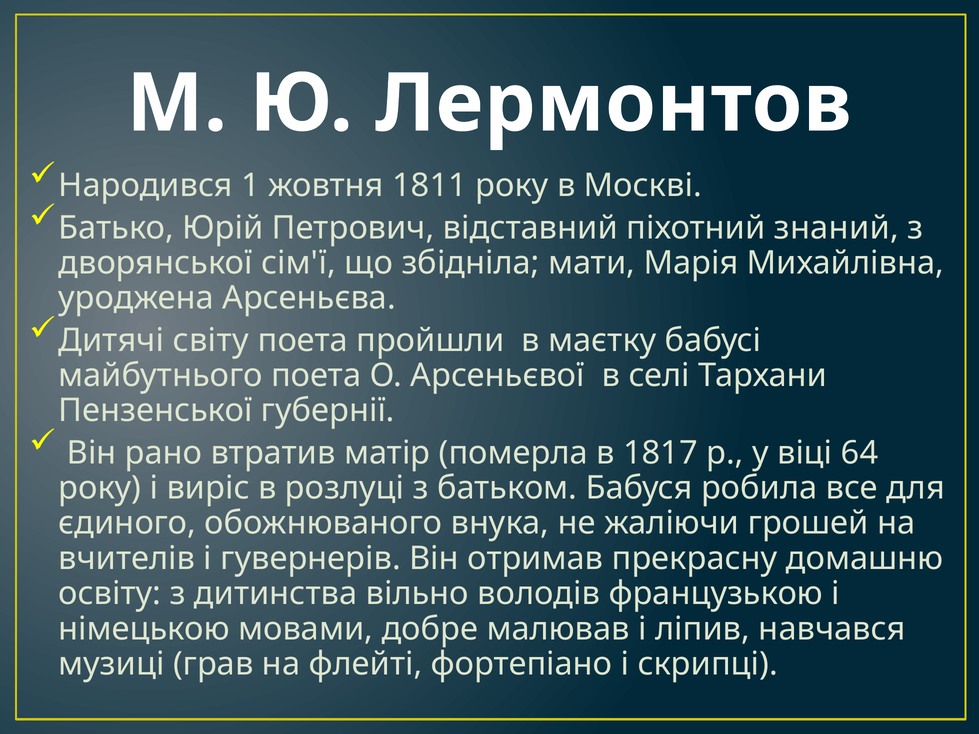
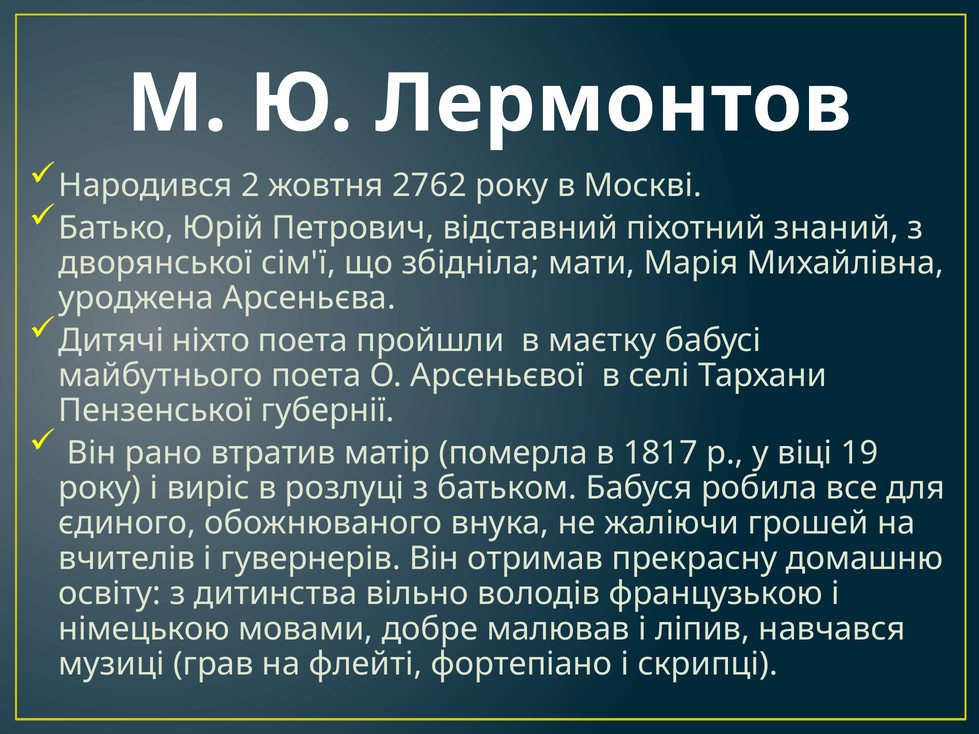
1: 1 -> 2
1811: 1811 -> 2762
світу: світу -> ніхто
64: 64 -> 19
